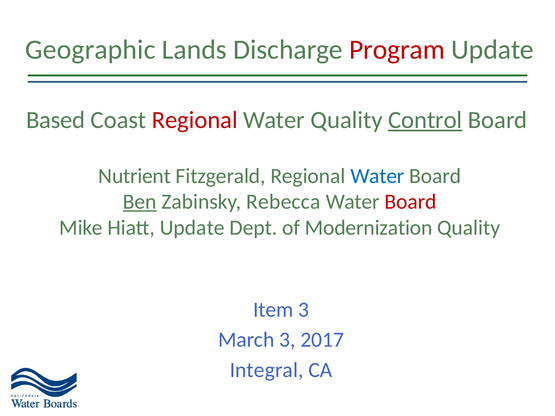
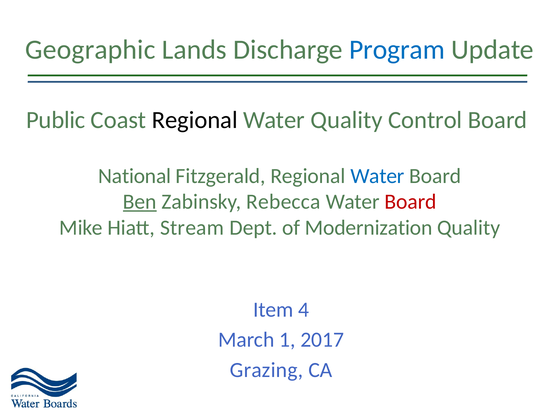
Program colour: red -> blue
Based: Based -> Public
Regional at (195, 120) colour: red -> black
Control underline: present -> none
Nutrient: Nutrient -> National
Hiatt Update: Update -> Stream
Item 3: 3 -> 4
March 3: 3 -> 1
Integral: Integral -> Grazing
